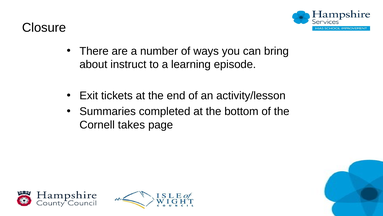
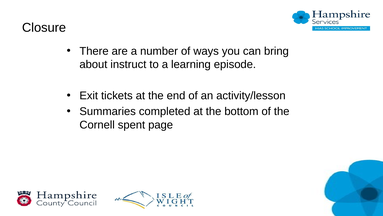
takes: takes -> spent
